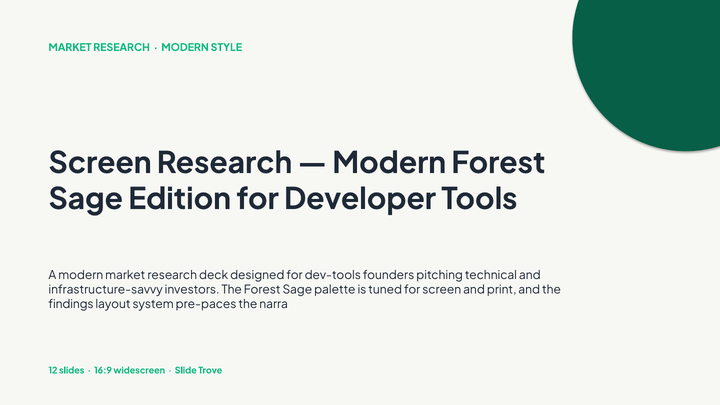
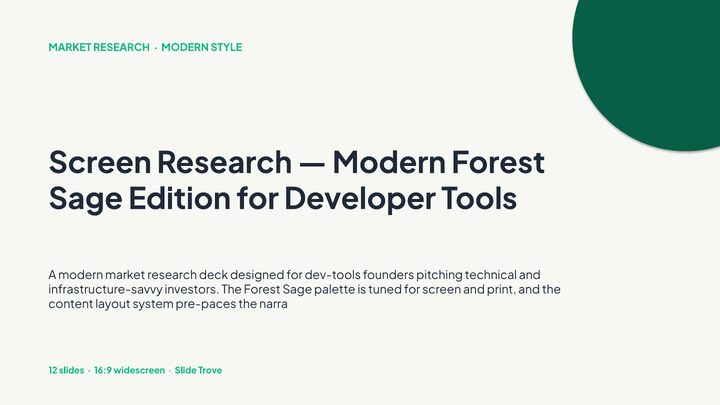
findings: findings -> content
